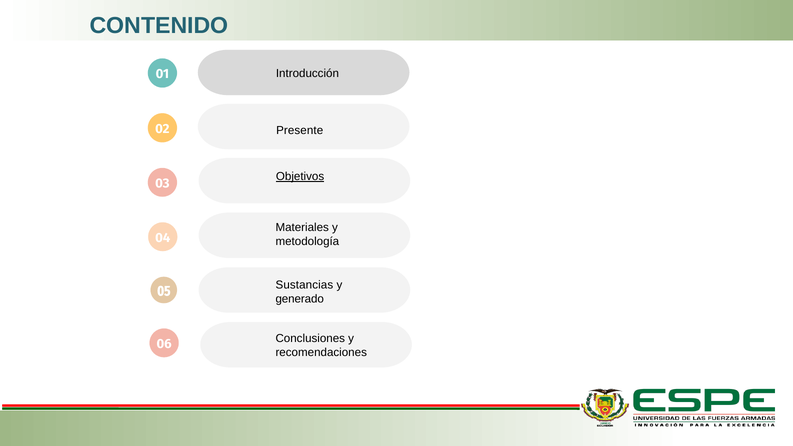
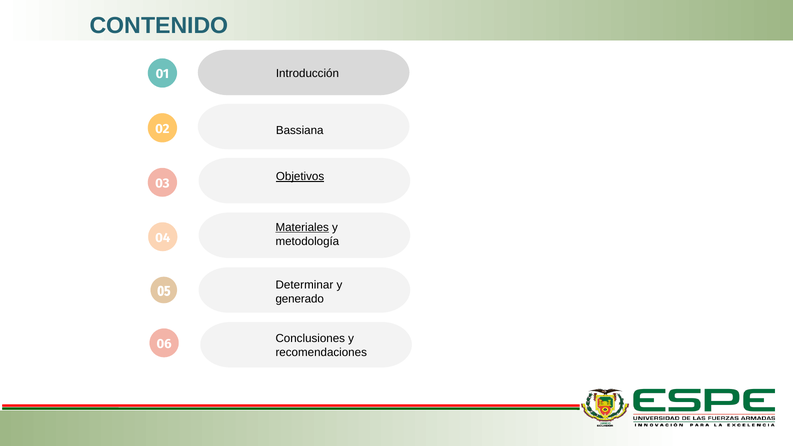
Presente: Presente -> Bassiana
Materiales underline: none -> present
Sustancias: Sustancias -> Determinar
